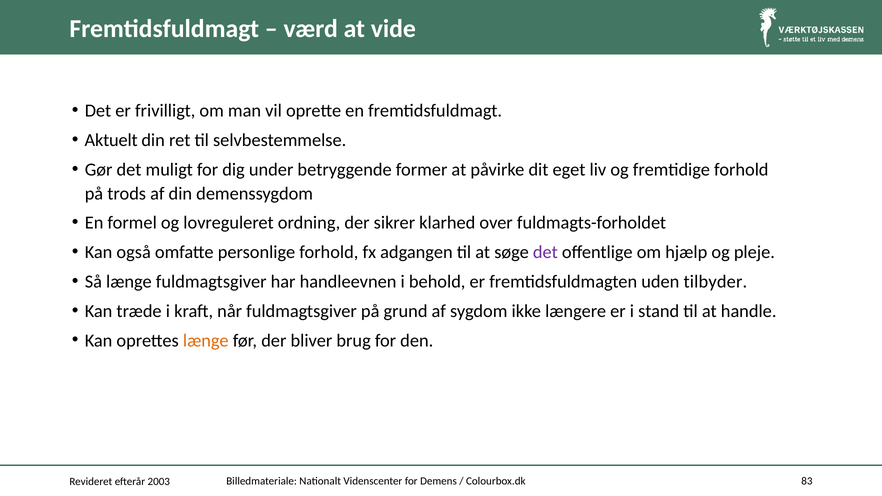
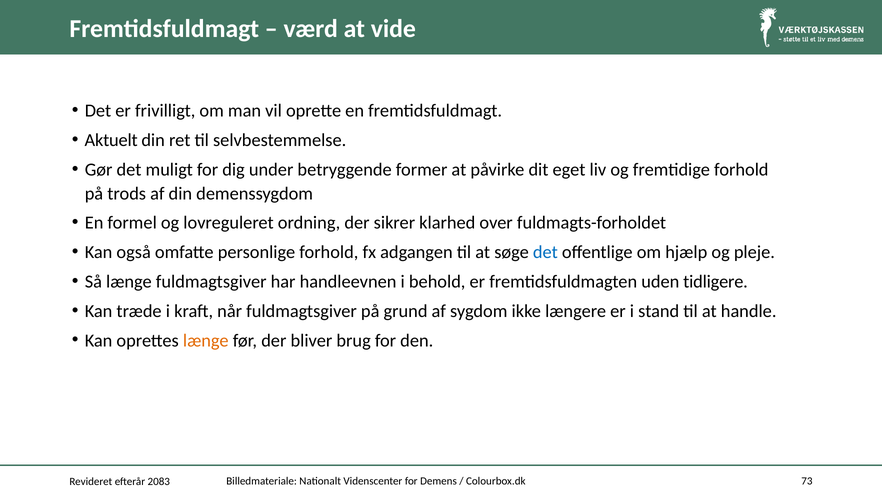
det at (545, 252) colour: purple -> blue
tilbyder: tilbyder -> tidligere
83: 83 -> 73
2003: 2003 -> 2083
